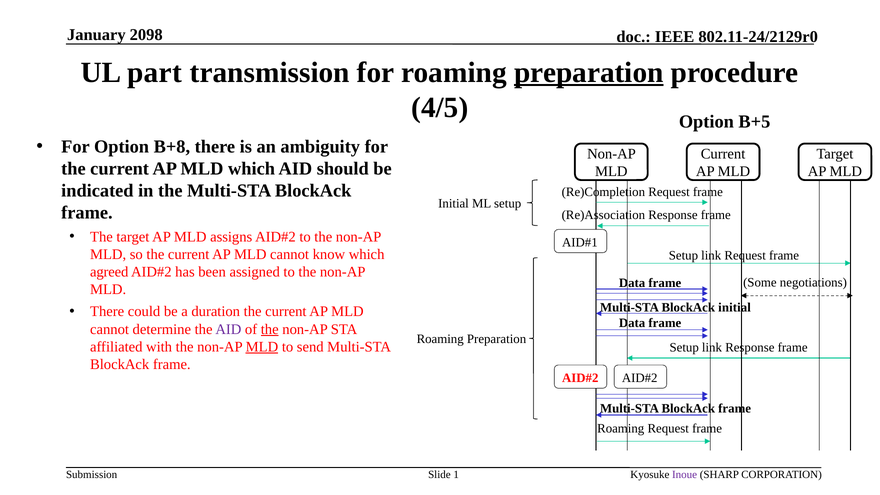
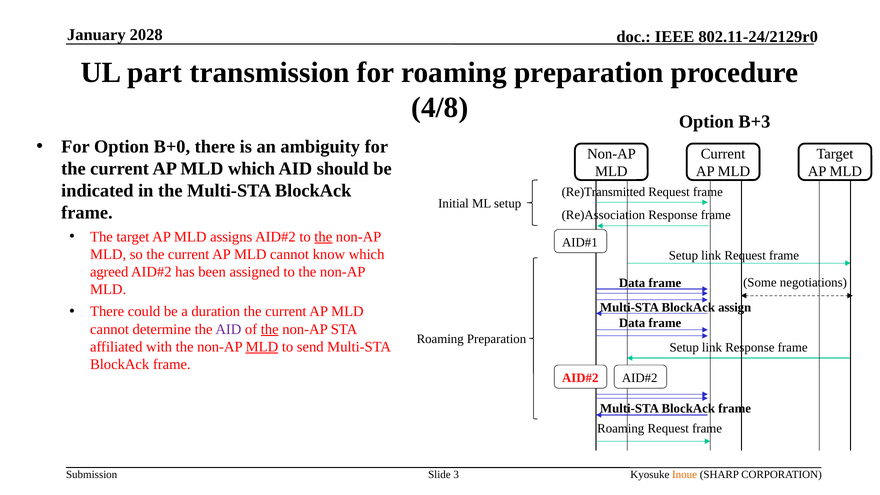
2098: 2098 -> 2028
preparation at (589, 72) underline: present -> none
4/5: 4/5 -> 4/8
B+5: B+5 -> B+3
B+8: B+8 -> B+0
Re)Completion: Re)Completion -> Re)Transmitted
the at (323, 237) underline: none -> present
BlockAck initial: initial -> assign
1: 1 -> 3
Inoue colour: purple -> orange
